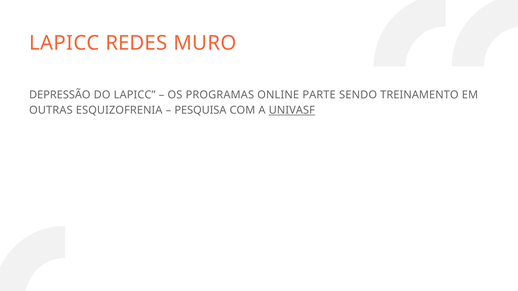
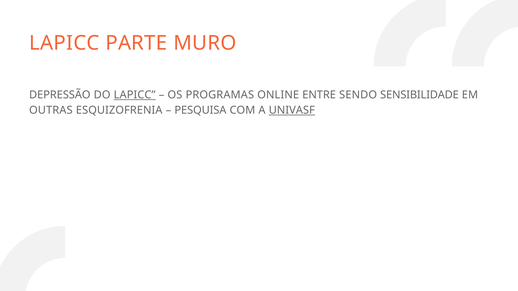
REDES: REDES -> PARTE
LAPICC at (135, 95) underline: none -> present
PARTE: PARTE -> ENTRE
TREINAMENTO: TREINAMENTO -> SENSIBILIDADE
